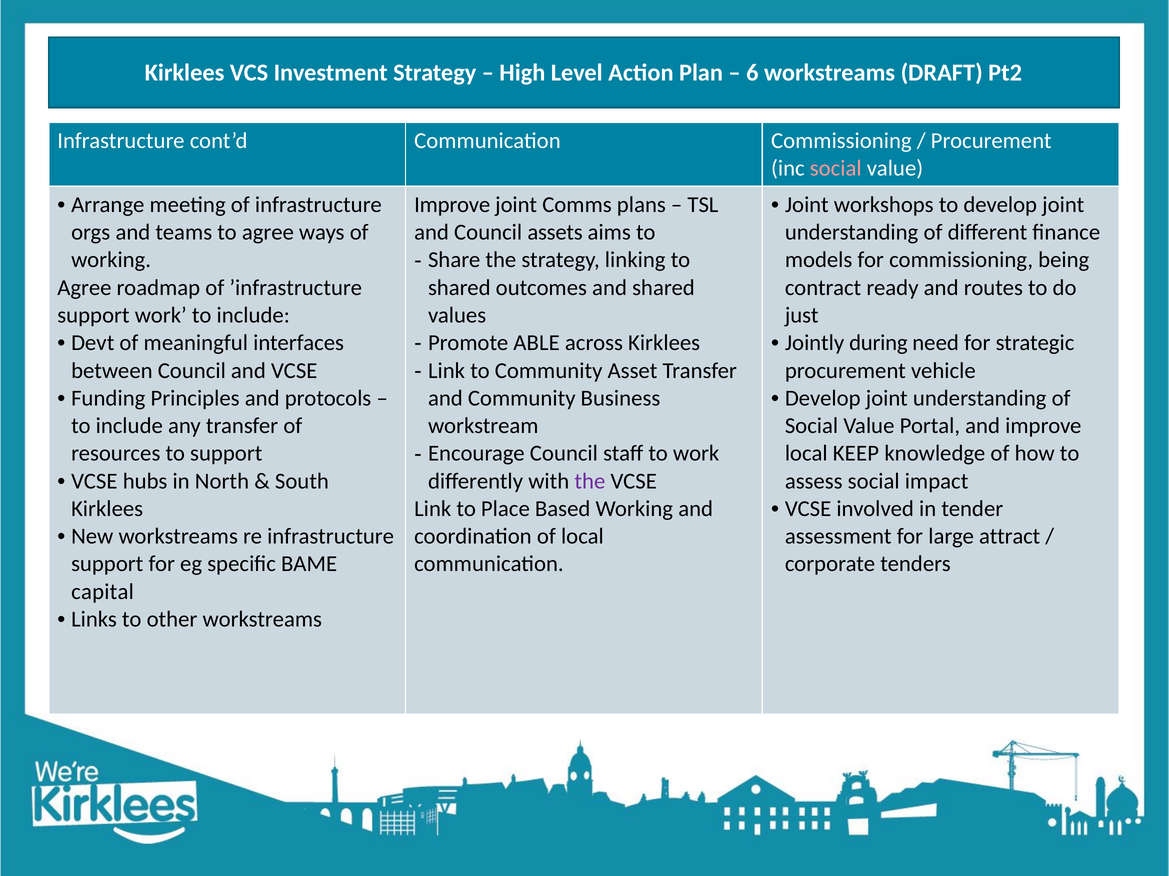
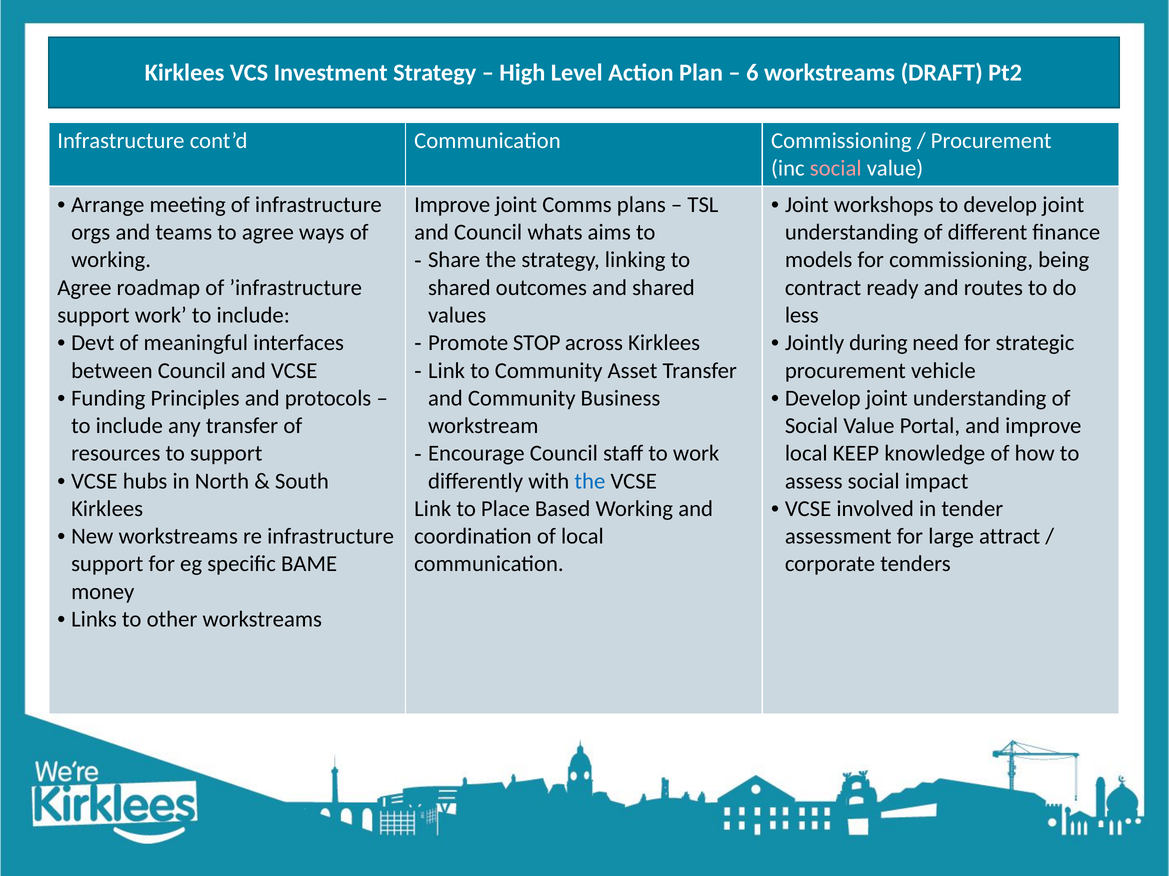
assets: assets -> whats
just: just -> less
ABLE: ABLE -> STOP
the at (590, 481) colour: purple -> blue
capital: capital -> money
